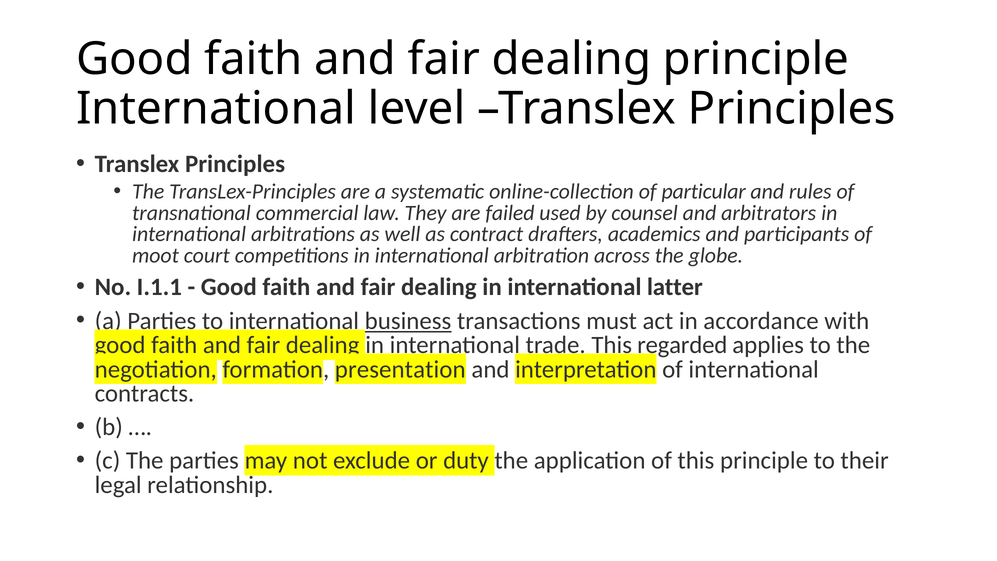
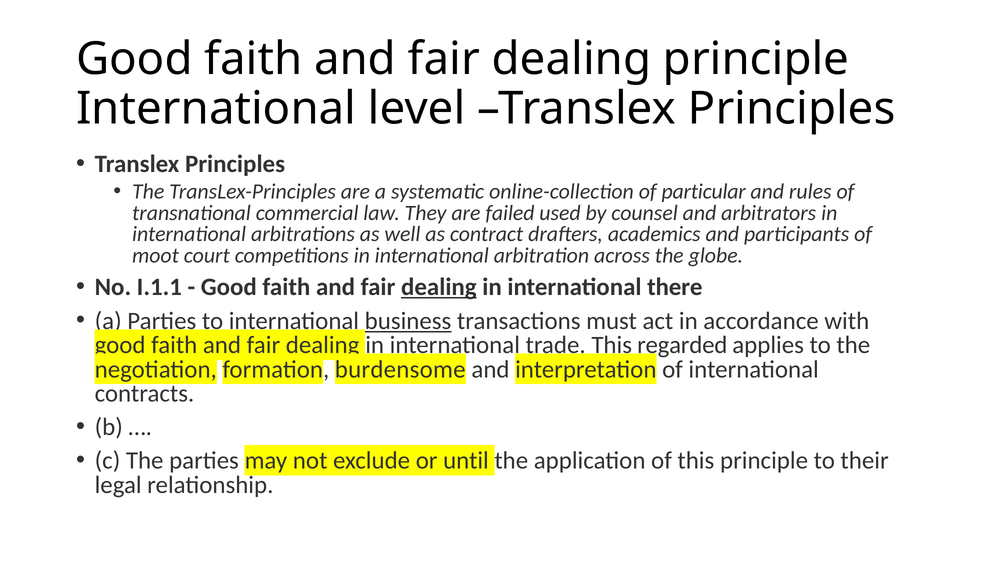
dealing at (439, 287) underline: none -> present
latter: latter -> there
presentation: presentation -> burdensome
duty: duty -> until
